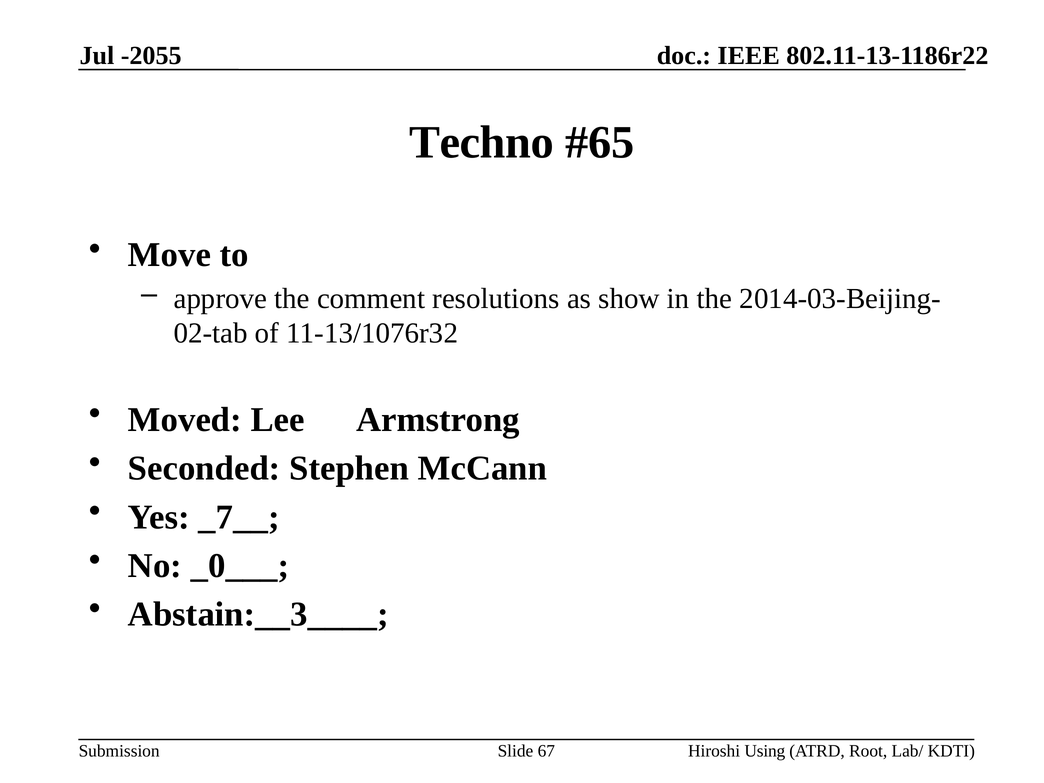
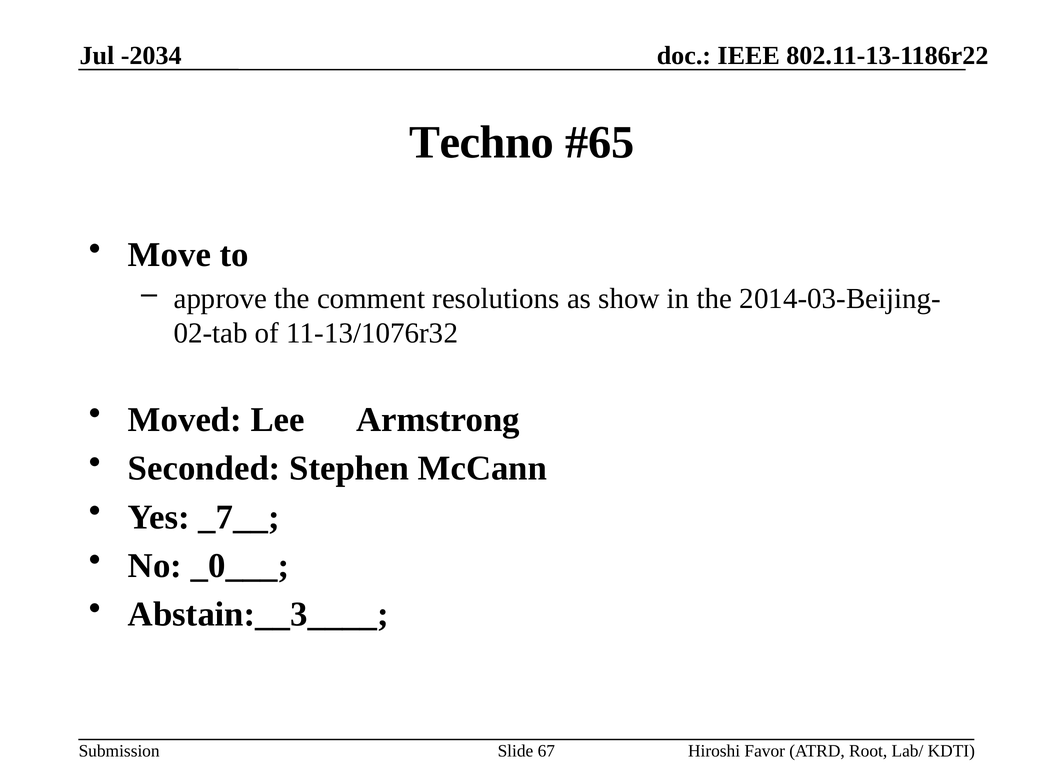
-2055: -2055 -> -2034
Using: Using -> Favor
